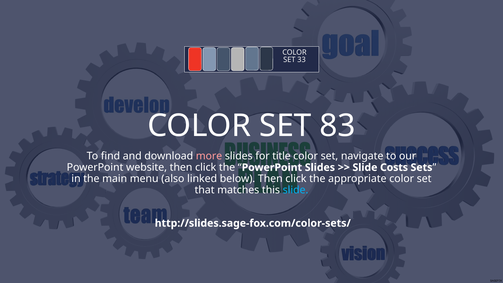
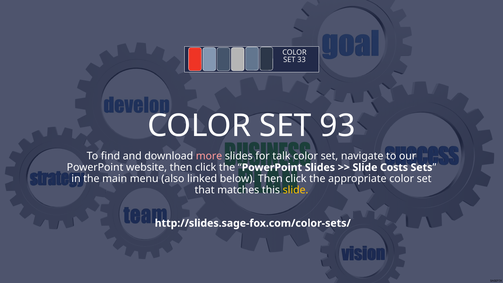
83: 83 -> 93
title: title -> talk
slide at (296, 190) colour: light blue -> yellow
